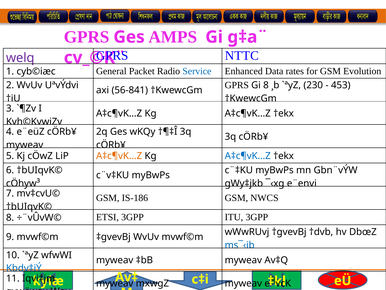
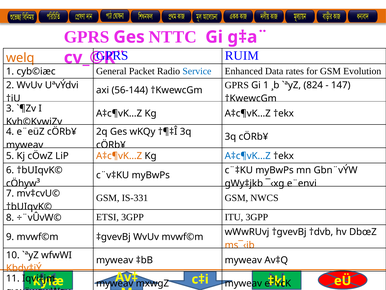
AMPS: AMPS -> NTTC
welq colour: purple -> orange
NTTC: NTTC -> RUIM
Gi 8: 8 -> 1
230: 230 -> 824
453: 453 -> 147
56-841: 56-841 -> 56-144
IS-186: IS-186 -> IS-331
ms¯‹ib colour: blue -> orange
Kbdv‡iÝ colour: blue -> orange
